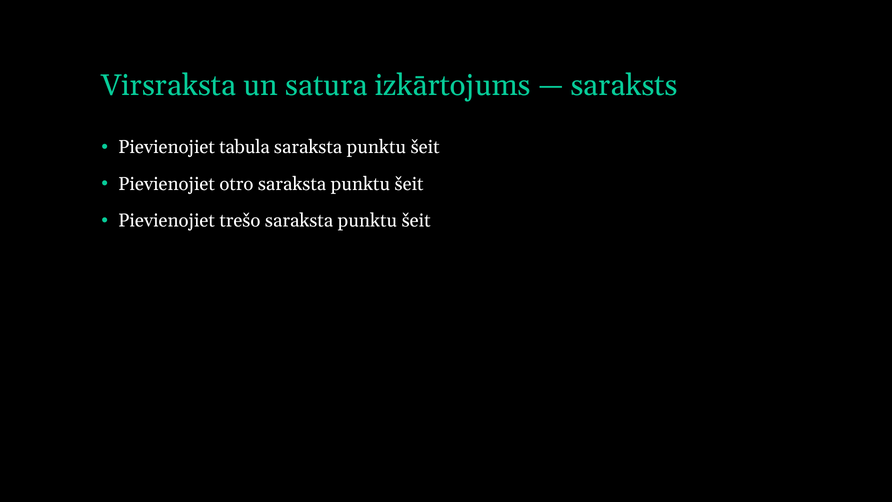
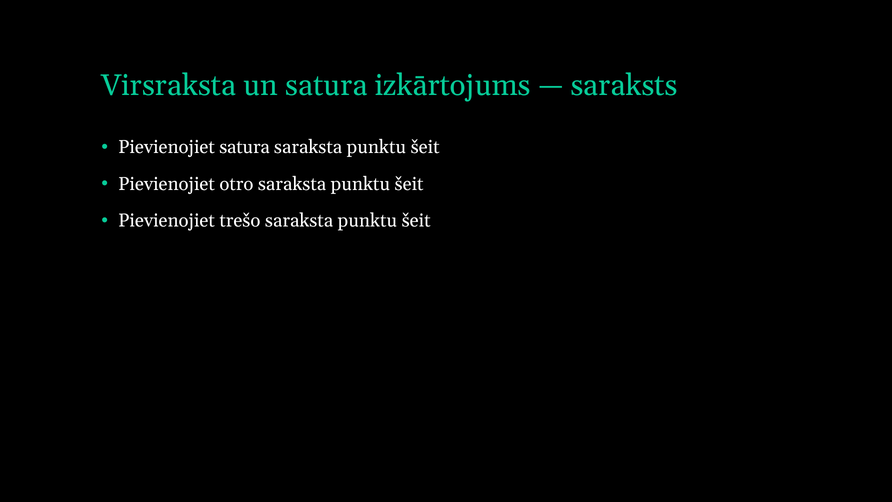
Pievienojiet tabula: tabula -> satura
